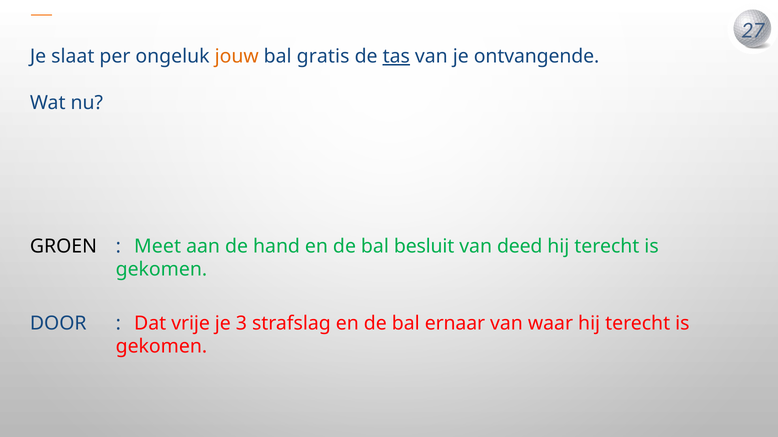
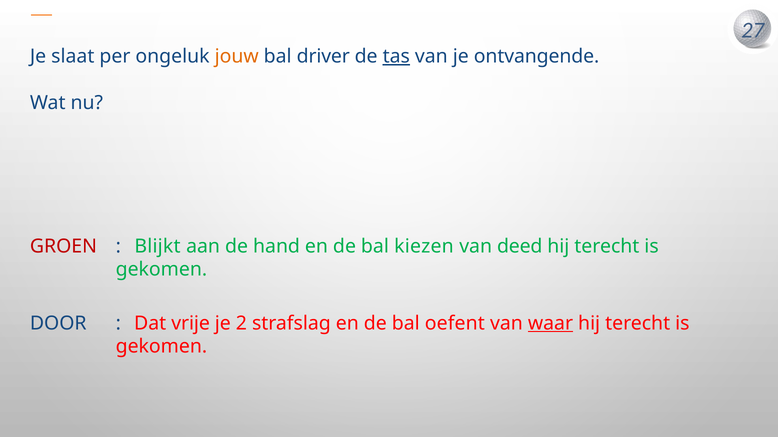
gratis: gratis -> driver
GROEN colour: black -> red
Meet: Meet -> Blijkt
besluit: besluit -> kiezen
3: 3 -> 2
ernaar: ernaar -> oefent
waar underline: none -> present
